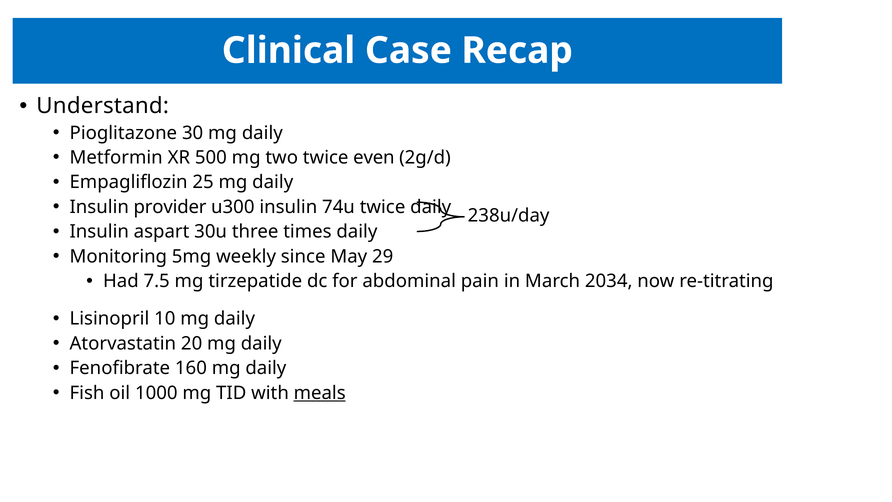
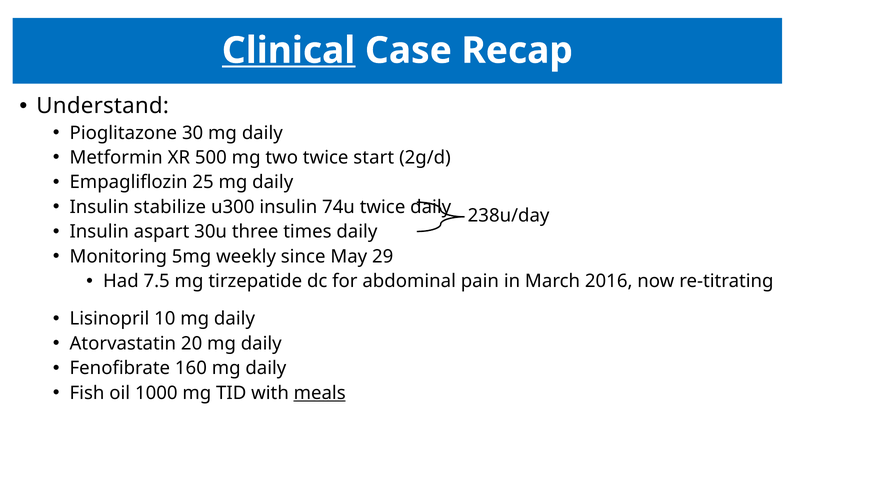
Clinical underline: none -> present
even: even -> start
provider: provider -> stabilize
2034: 2034 -> 2016
